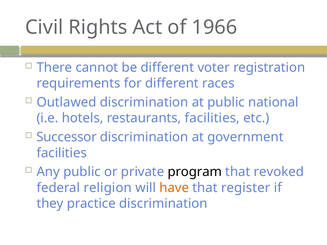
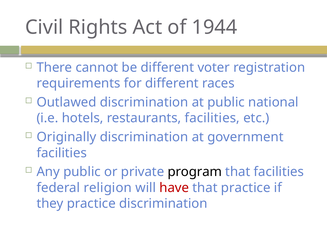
1966: 1966 -> 1944
Successor: Successor -> Originally
that revoked: revoked -> facilities
have colour: orange -> red
that register: register -> practice
